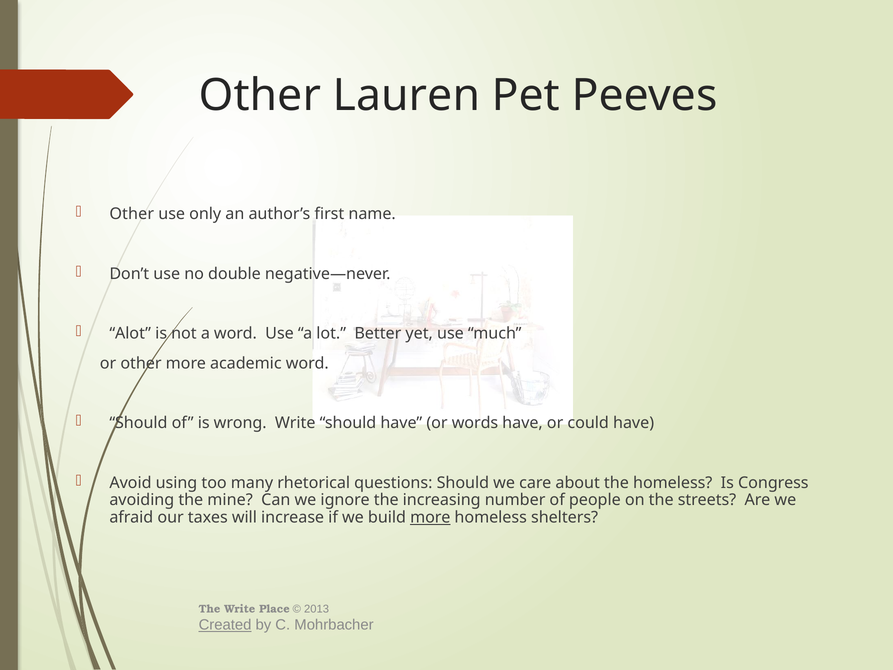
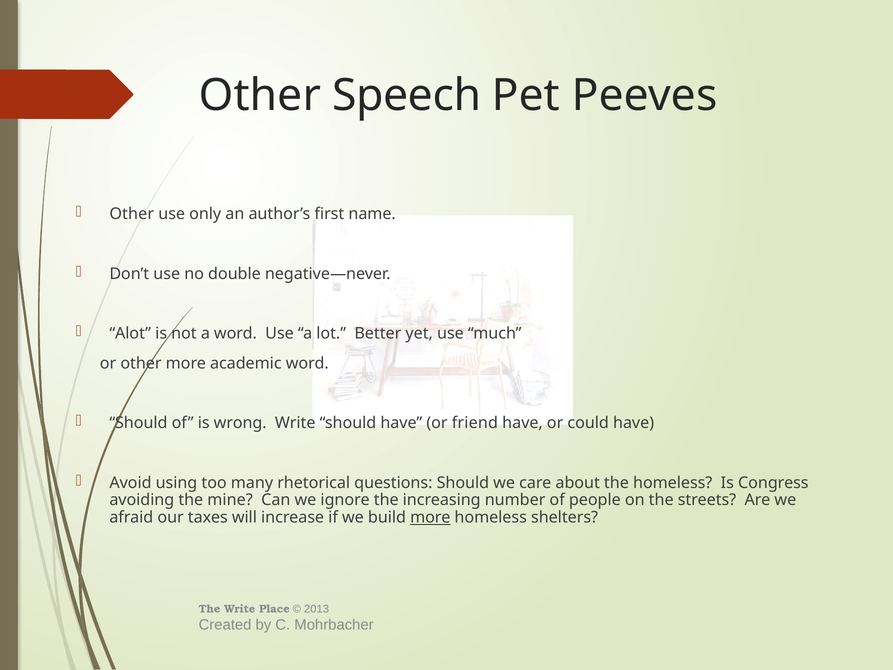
Lauren: Lauren -> Speech
words: words -> friend
Created underline: present -> none
